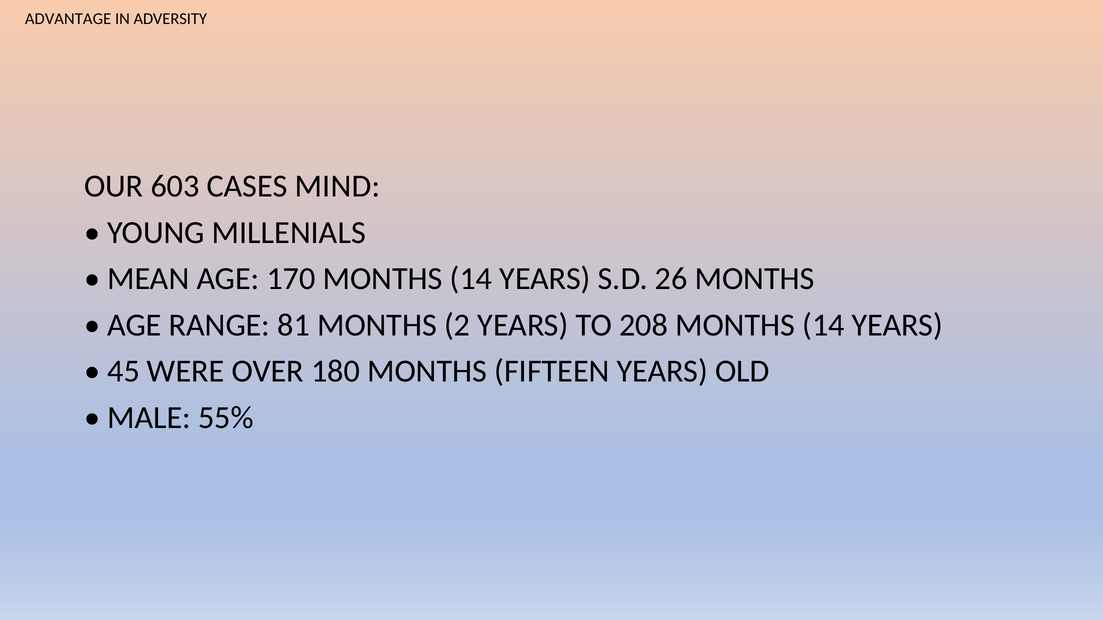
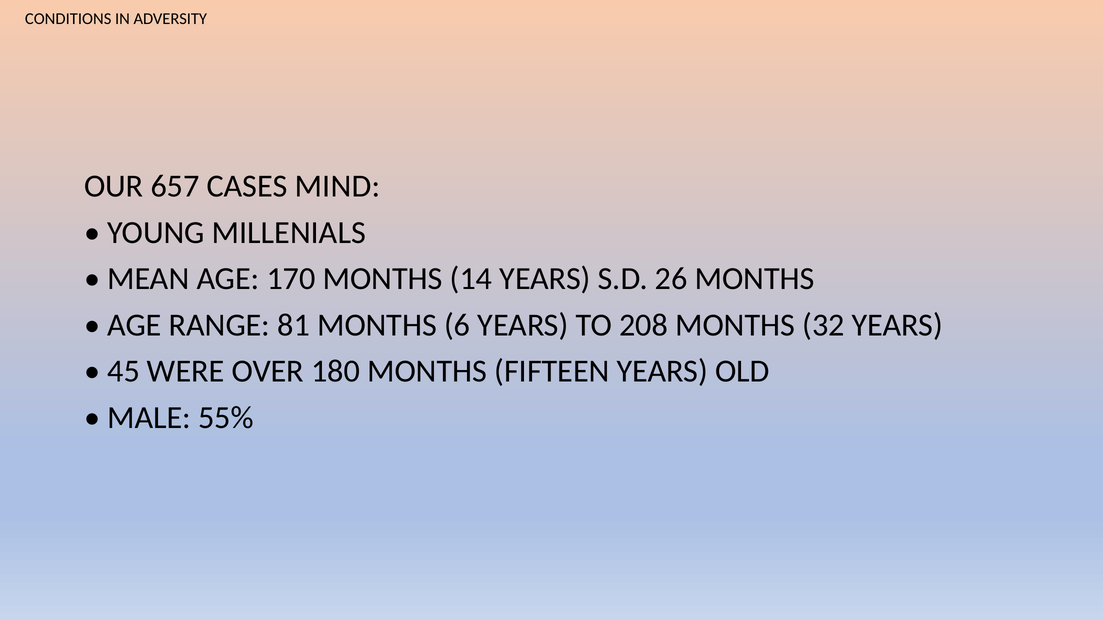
ADVANTAGE: ADVANTAGE -> CONDITIONS
603: 603 -> 657
2: 2 -> 6
208 MONTHS 14: 14 -> 32
